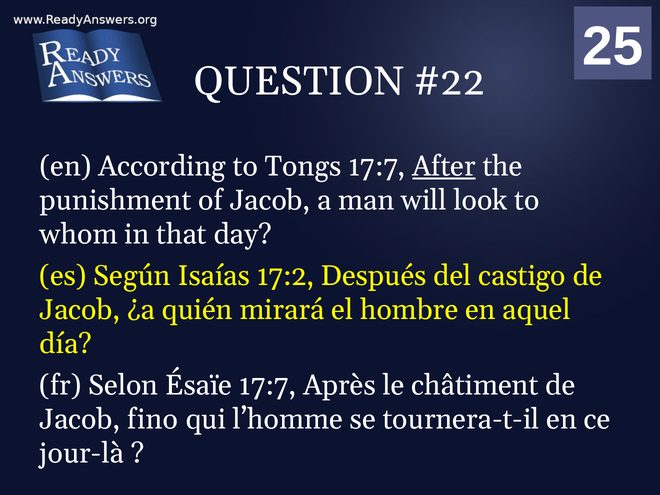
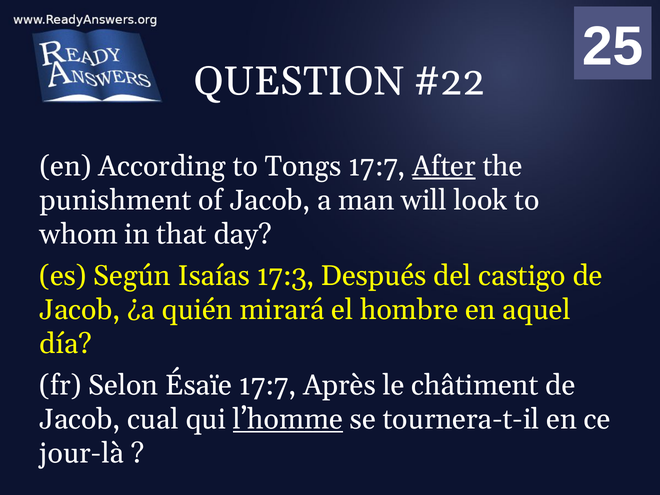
17:2: 17:2 -> 17:3
fino: fino -> cual
l’homme underline: none -> present
